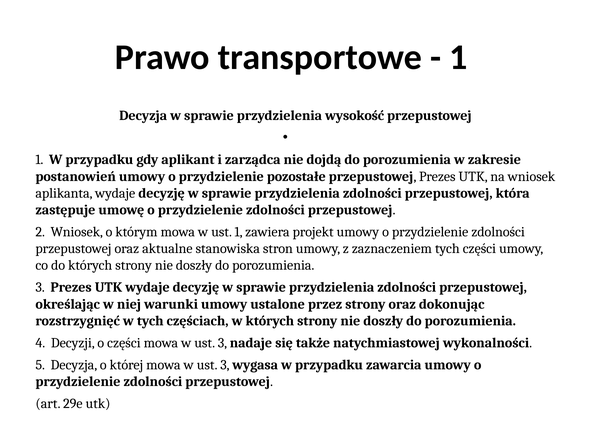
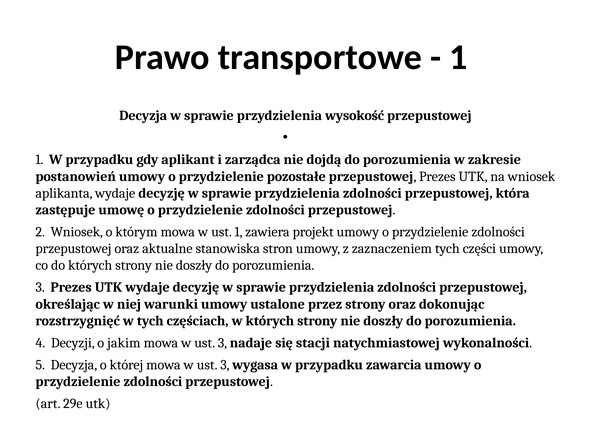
o części: części -> jakim
także: także -> stacji
